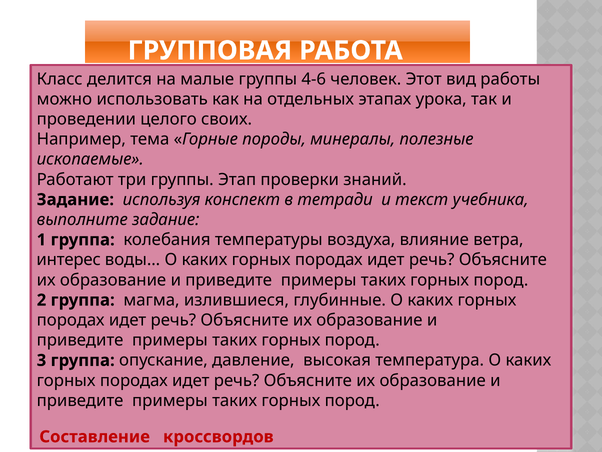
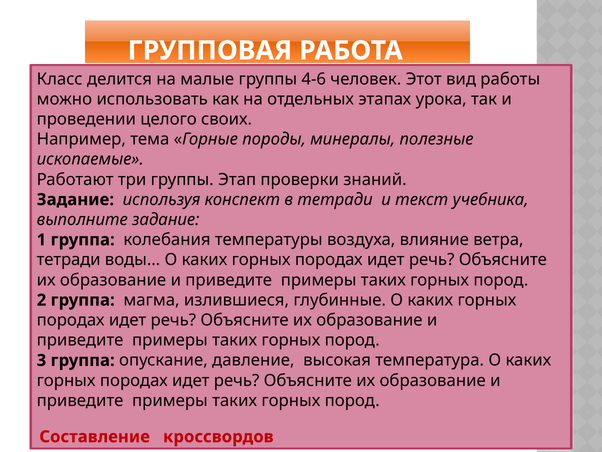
интерес at (69, 260): интерес -> тетради
